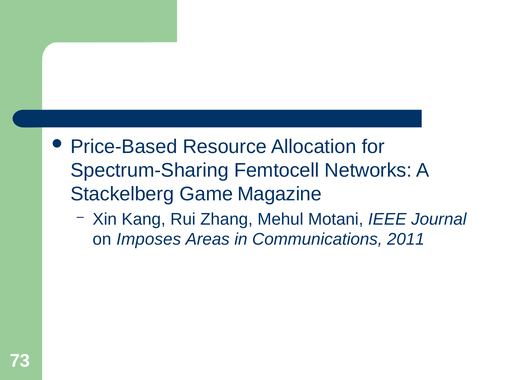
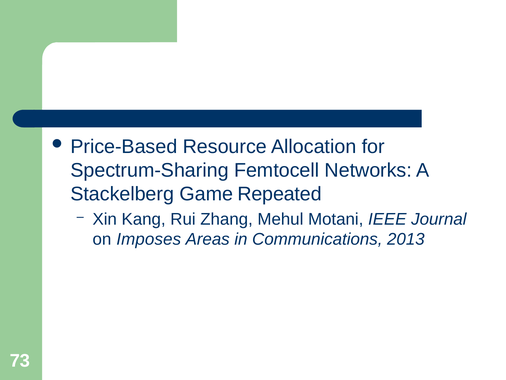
Magazine: Magazine -> Repeated
2011: 2011 -> 2013
